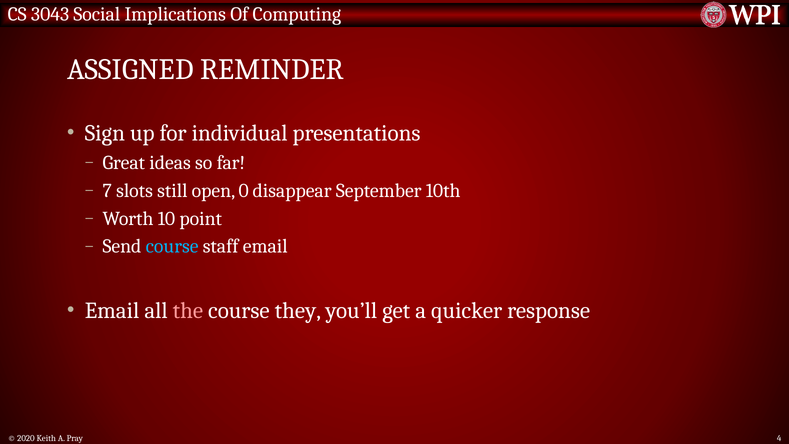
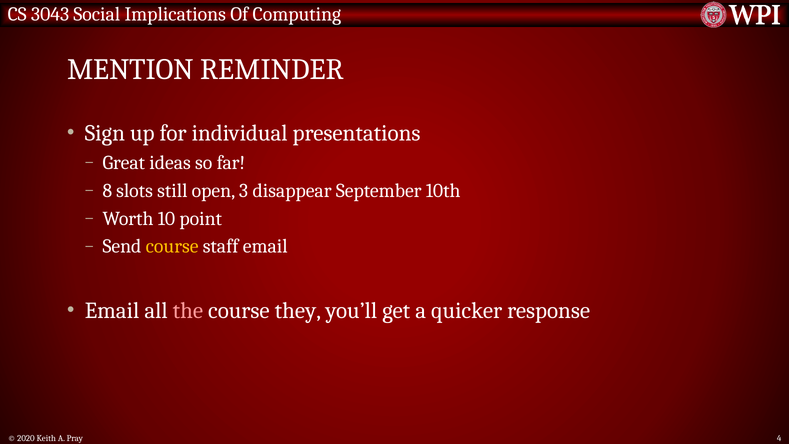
ASSIGNED: ASSIGNED -> MENTION
7: 7 -> 8
0: 0 -> 3
course at (172, 246) colour: light blue -> yellow
